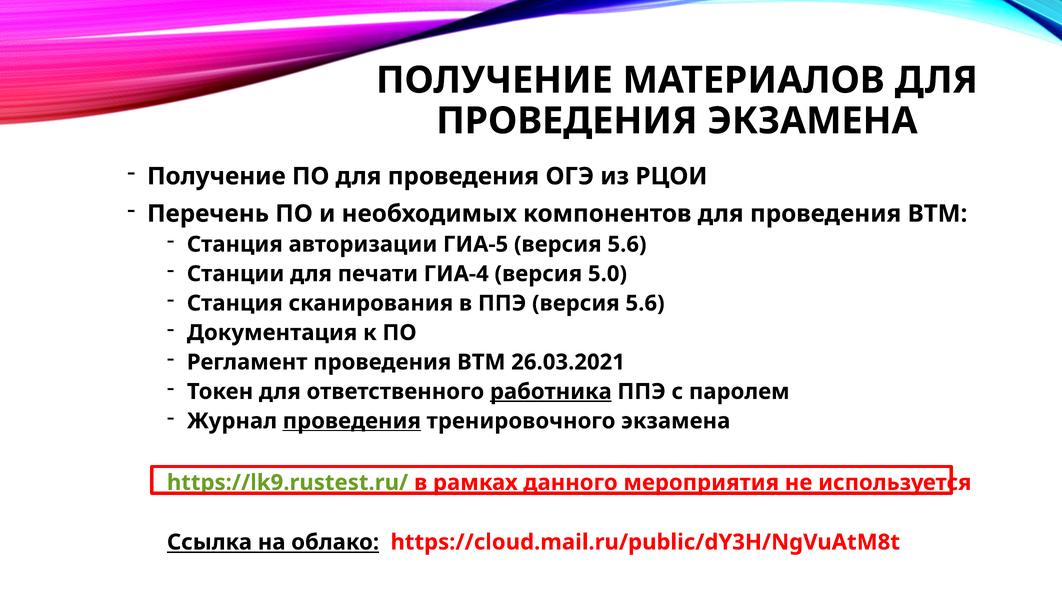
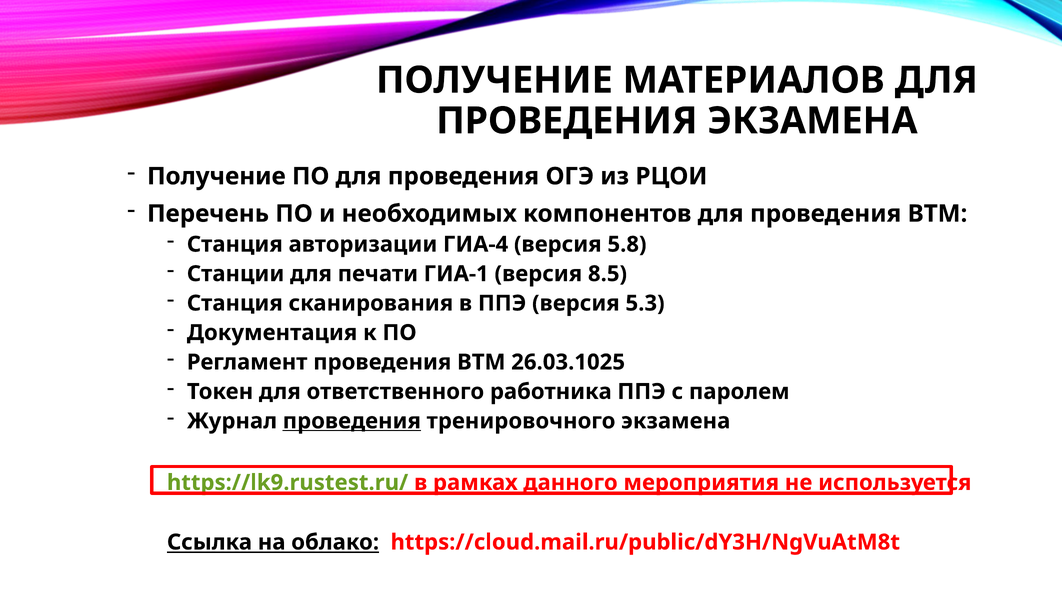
ГИА-5: ГИА-5 -> ГИА-4
5.6 at (627, 244): 5.6 -> 5.8
ГИА-4: ГИА-4 -> ГИА-1
5.0: 5.0 -> 8.5
ППЭ версия 5.6: 5.6 -> 5.3
26.03.2021: 26.03.2021 -> 26.03.1025
работника underline: present -> none
